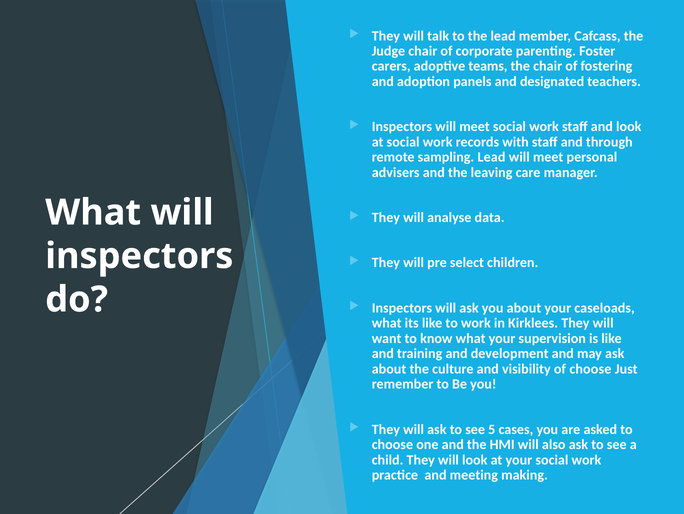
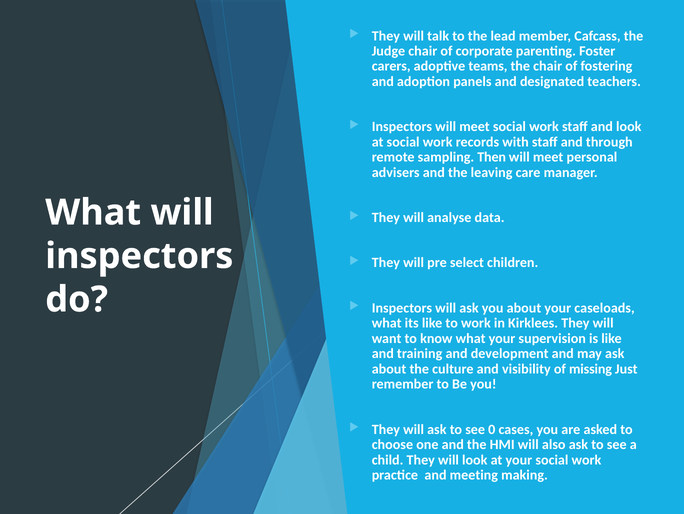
sampling Lead: Lead -> Then
of choose: choose -> missing
5: 5 -> 0
